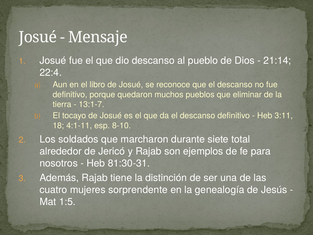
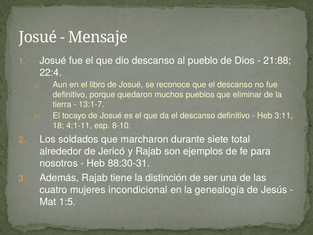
21:14: 21:14 -> 21:88
81:30-31: 81:30-31 -> 88:30-31
sorprendente: sorprendente -> incondicional
